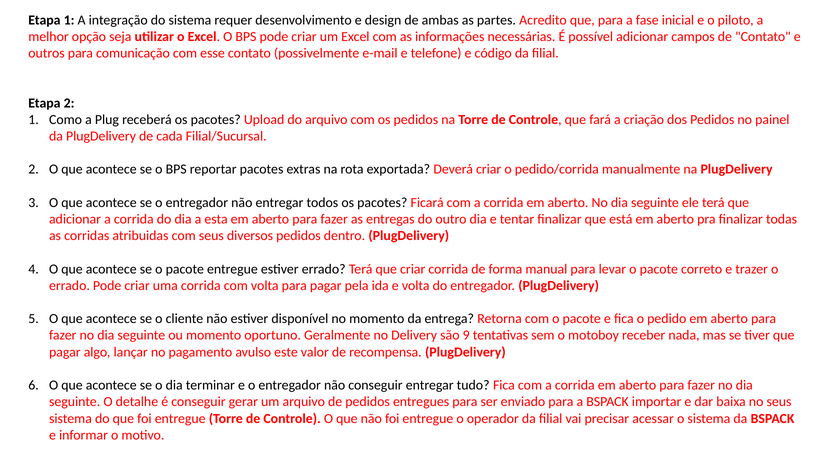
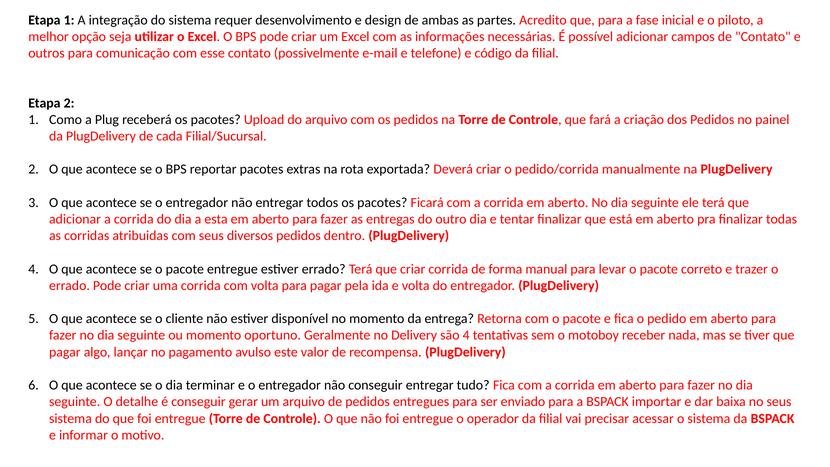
são 9: 9 -> 4
